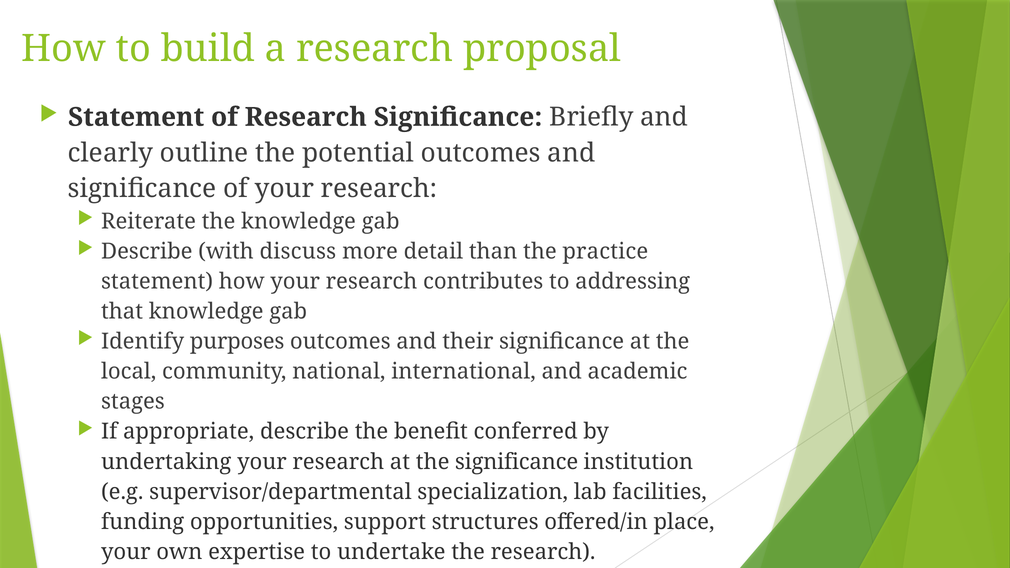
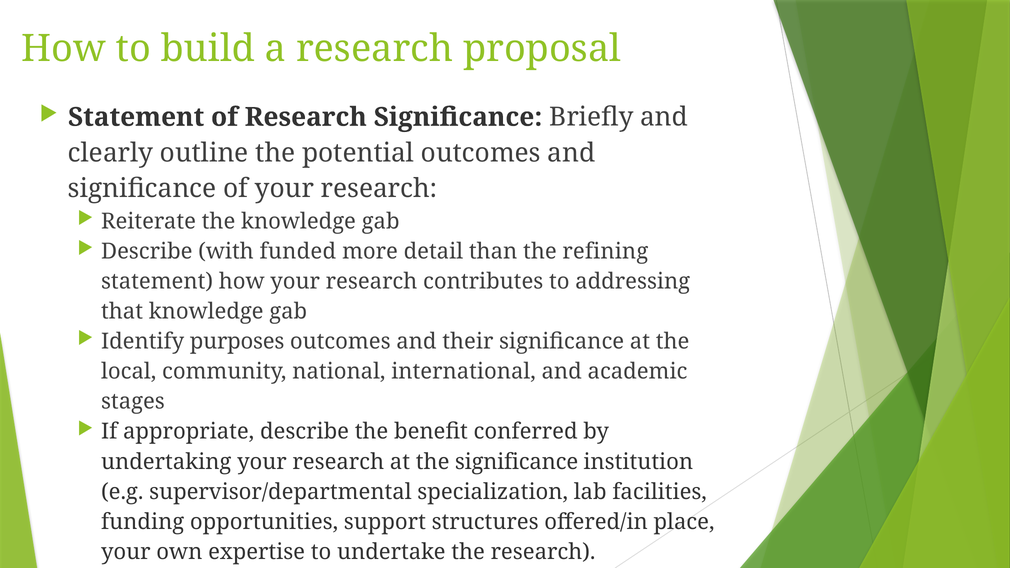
discuss: discuss -> funded
practice: practice -> refining
